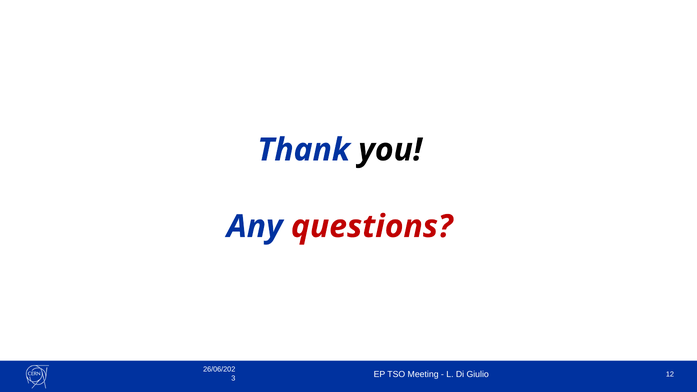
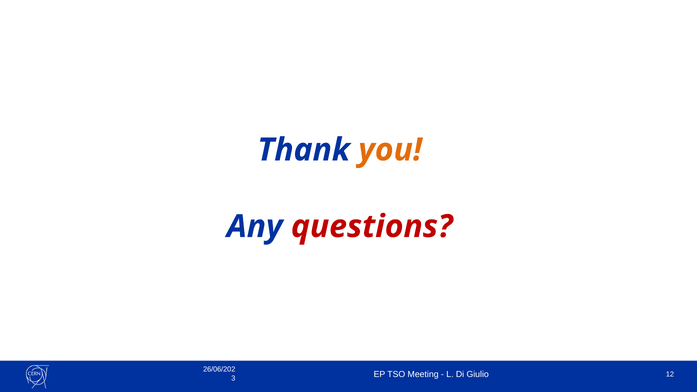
you colour: black -> orange
